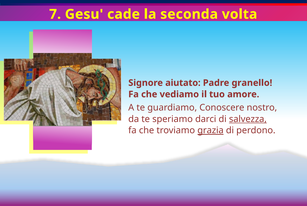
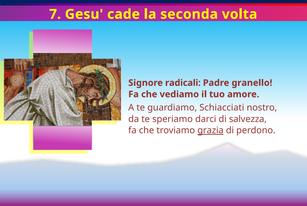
aiutato: aiutato -> radicali
Conoscere: Conoscere -> Schiacciati
salvezza underline: present -> none
